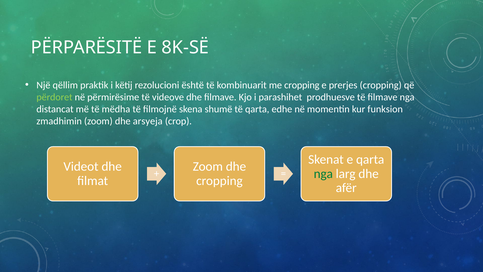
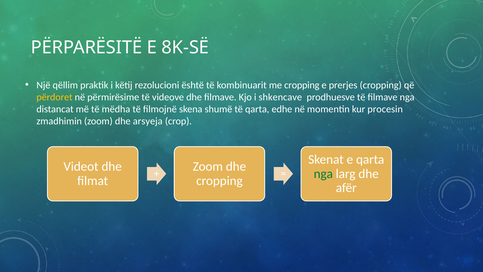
përdoret colour: light green -> yellow
parashihet: parashihet -> shkencave
funksion: funksion -> procesin
